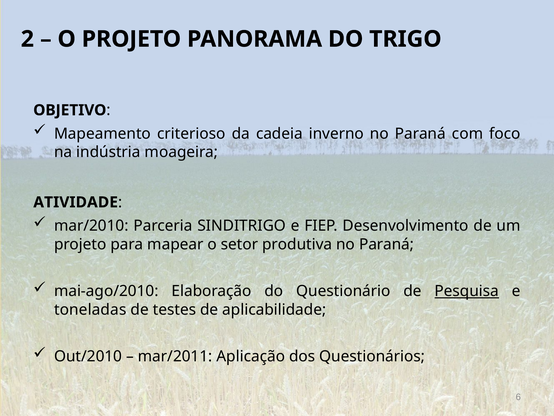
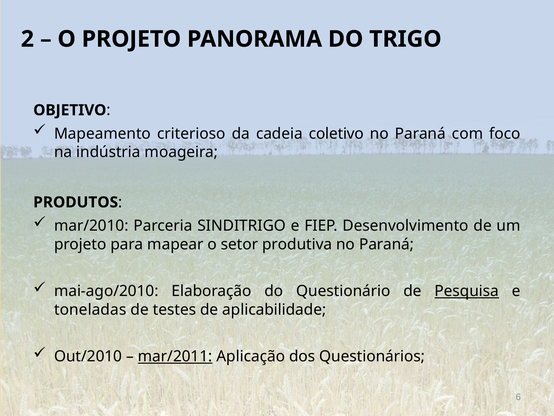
inverno: inverno -> coletivo
ATIVIDADE: ATIVIDADE -> PRODUTOS
mar/2011 underline: none -> present
